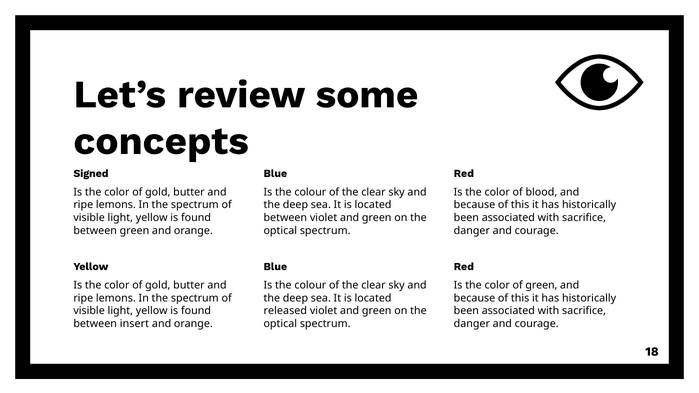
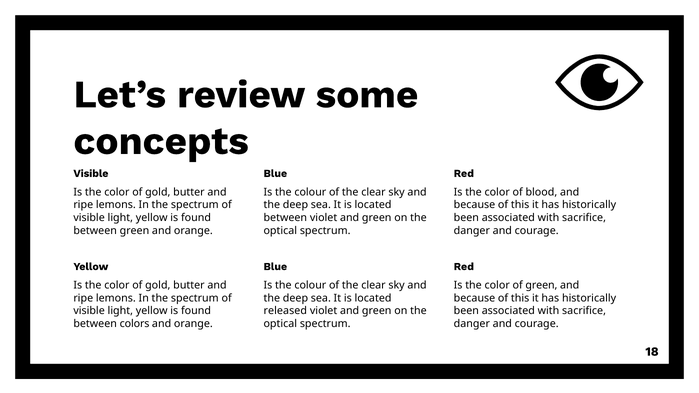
Signed at (91, 173): Signed -> Visible
insert: insert -> colors
